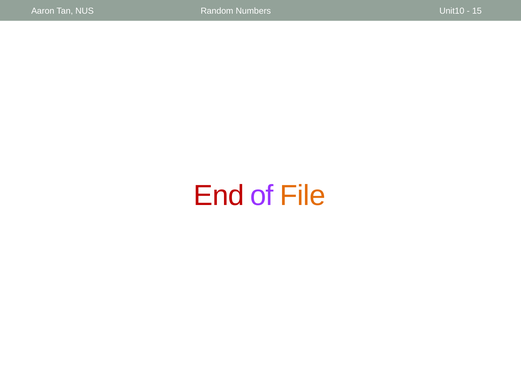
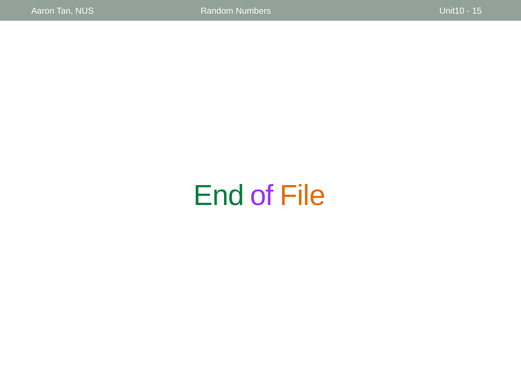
End colour: red -> green
